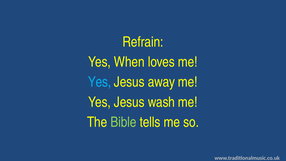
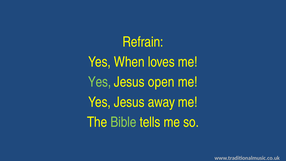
Yes at (100, 82) colour: light blue -> light green
away: away -> open
wash: wash -> away
